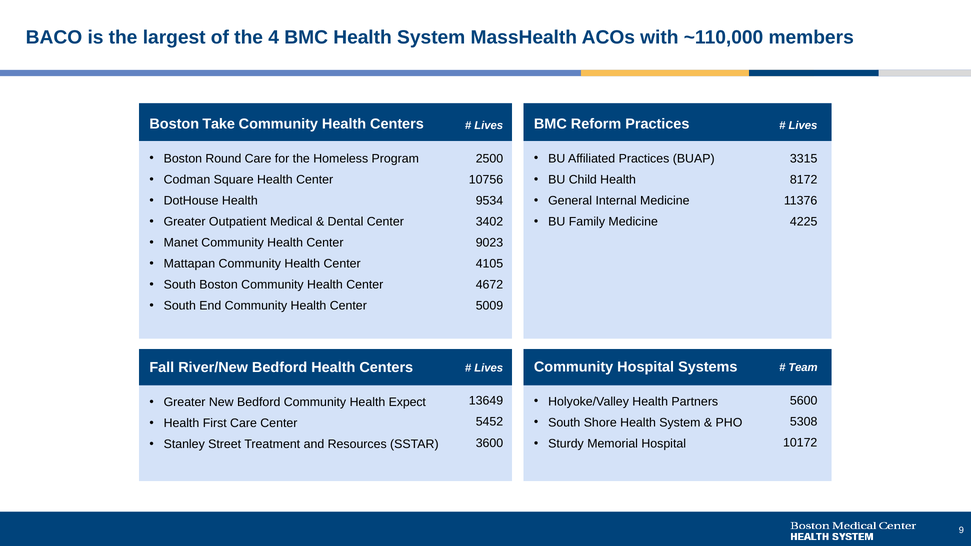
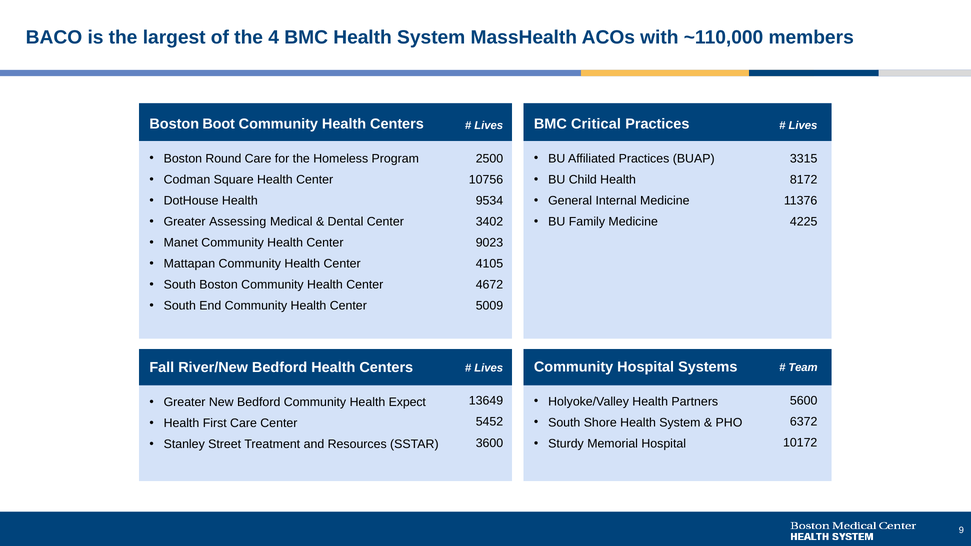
Take: Take -> Boot
Reform: Reform -> Critical
Outpatient: Outpatient -> Assessing
5308: 5308 -> 6372
